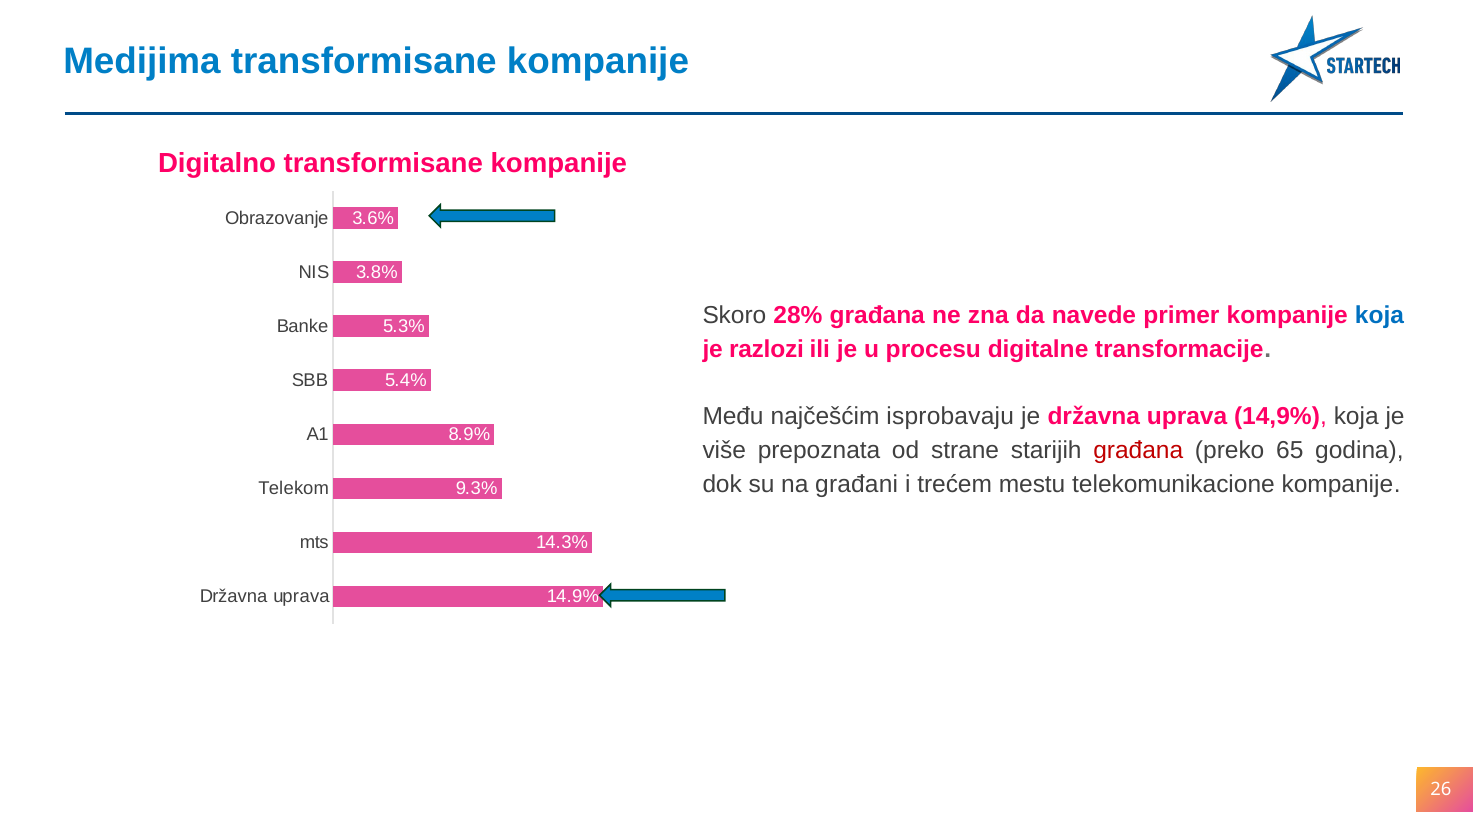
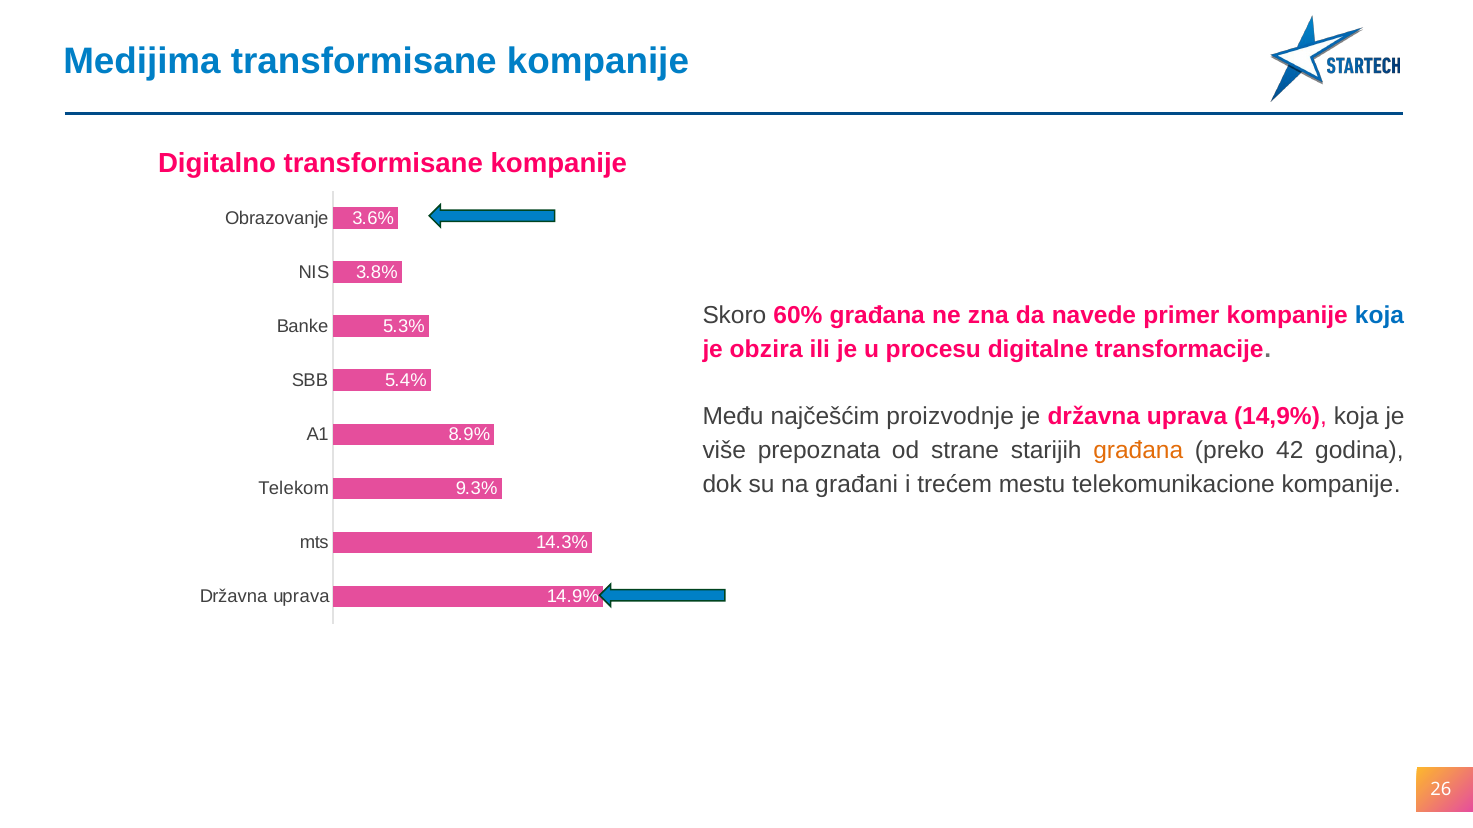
28%: 28% -> 60%
razlozi: razlozi -> obzira
isprobavaju: isprobavaju -> proizvodnje
građana at (1138, 451) colour: red -> orange
65: 65 -> 42
